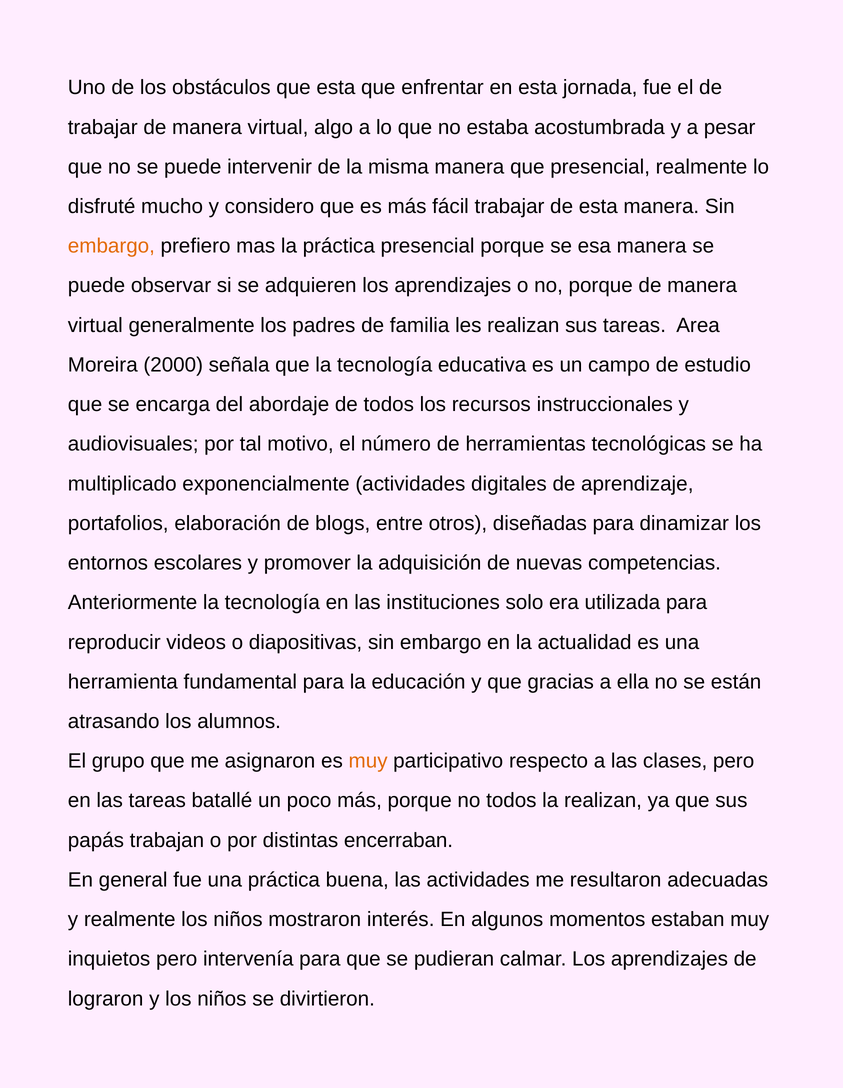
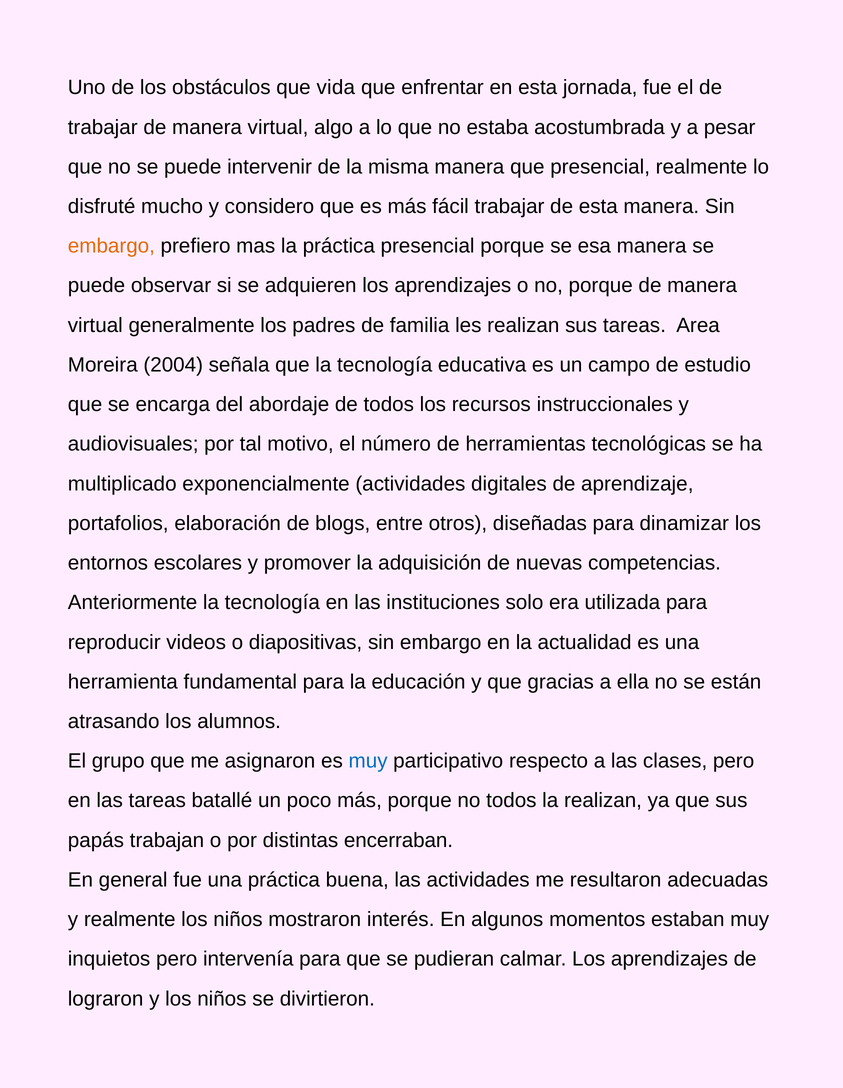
que esta: esta -> vida
2000: 2000 -> 2004
muy at (368, 762) colour: orange -> blue
